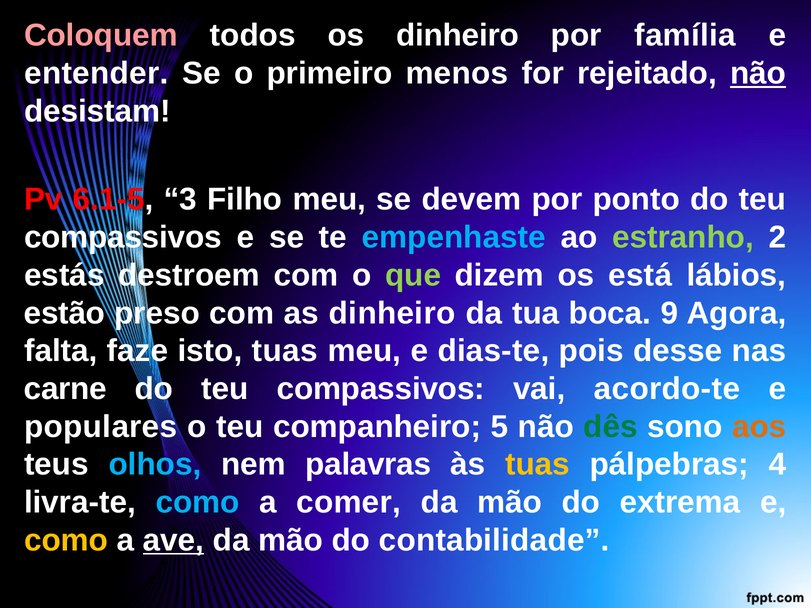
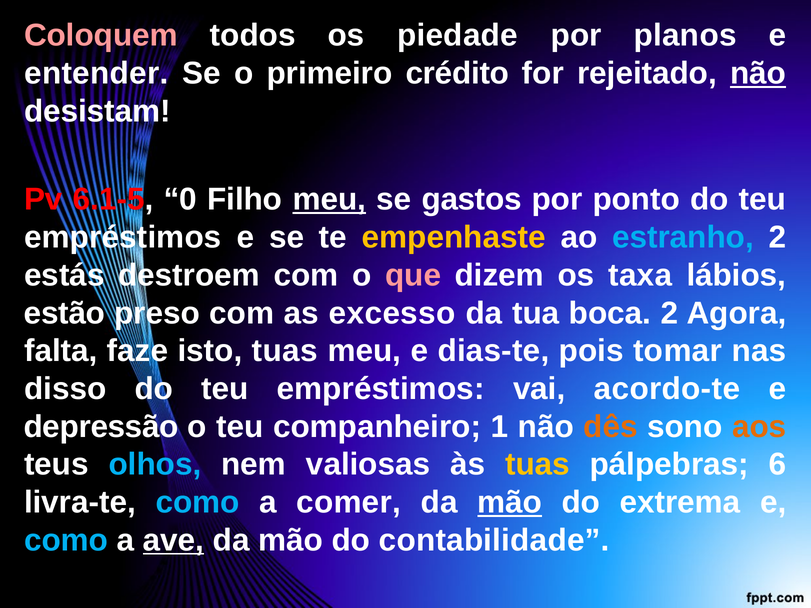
os dinheiro: dinheiro -> piedade
família: família -> planos
menos: menos -> crédito
3: 3 -> 0
meu at (329, 200) underline: none -> present
devem: devem -> gastos
compassivos at (123, 238): compassivos -> empréstimos
empenhaste colour: light blue -> yellow
estranho colour: light green -> light blue
que colour: light green -> pink
está: está -> taxa
as dinheiro: dinheiro -> excesso
boca 9: 9 -> 2
desse: desse -> tomar
carne: carne -> disso
compassivos at (381, 389): compassivos -> empréstimos
populares: populares -> depressão
5: 5 -> 1
dês colour: green -> orange
palavras: palavras -> valiosas
4: 4 -> 6
mão at (510, 503) underline: none -> present
como at (66, 540) colour: yellow -> light blue
